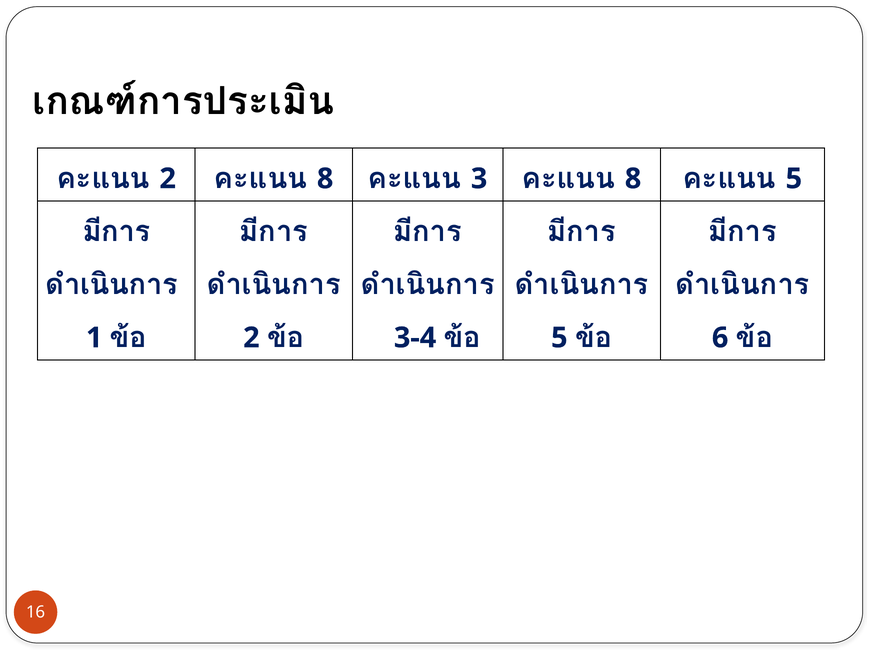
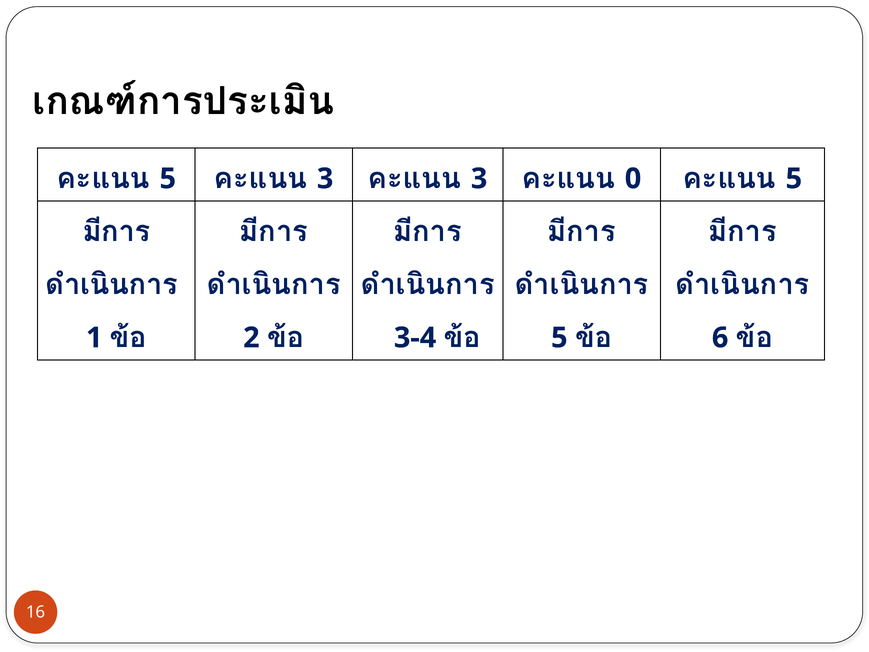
2 at (168, 179): 2 -> 5
8 at (325, 179): 8 -> 3
8 at (633, 179): 8 -> 0
